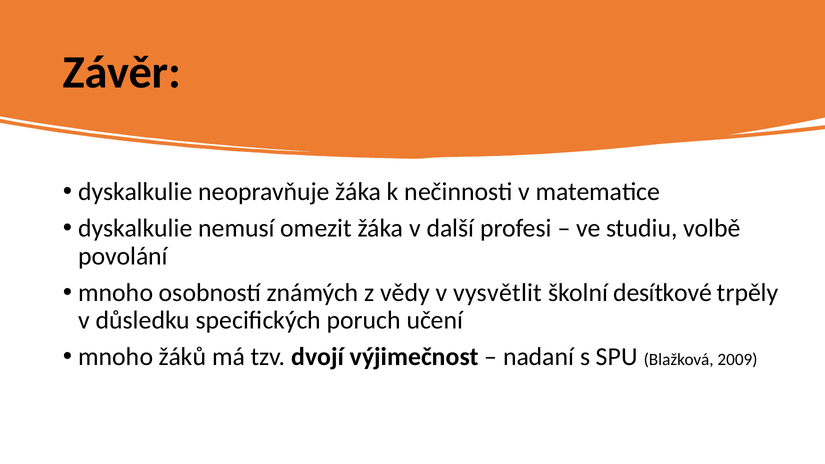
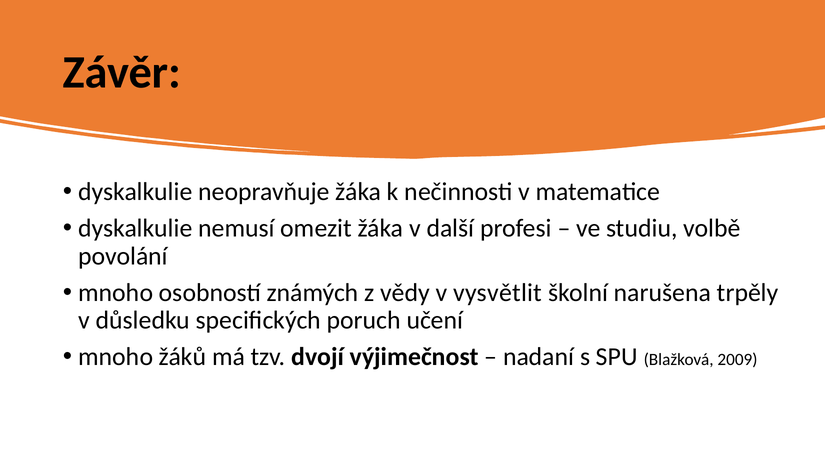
desítkové: desítkové -> narušena
